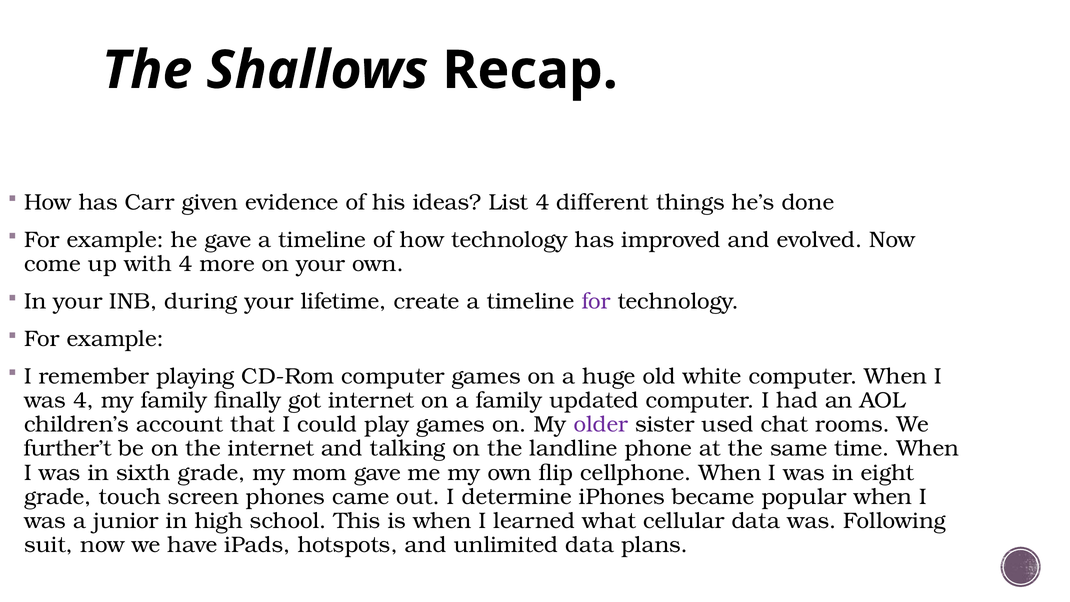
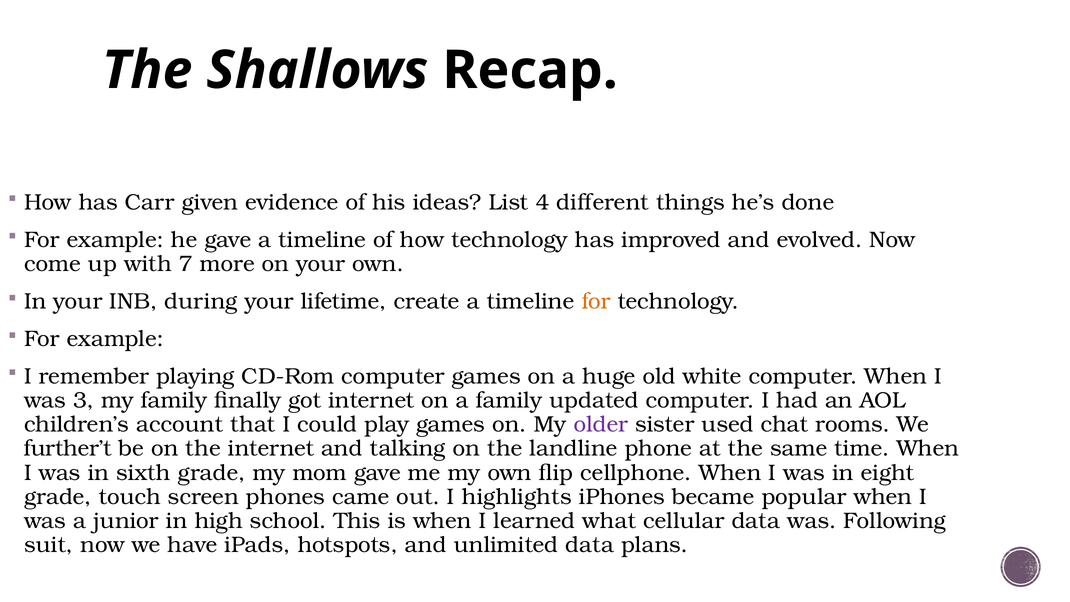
with 4: 4 -> 7
for at (596, 301) colour: purple -> orange
was 4: 4 -> 3
determine: determine -> highlights
